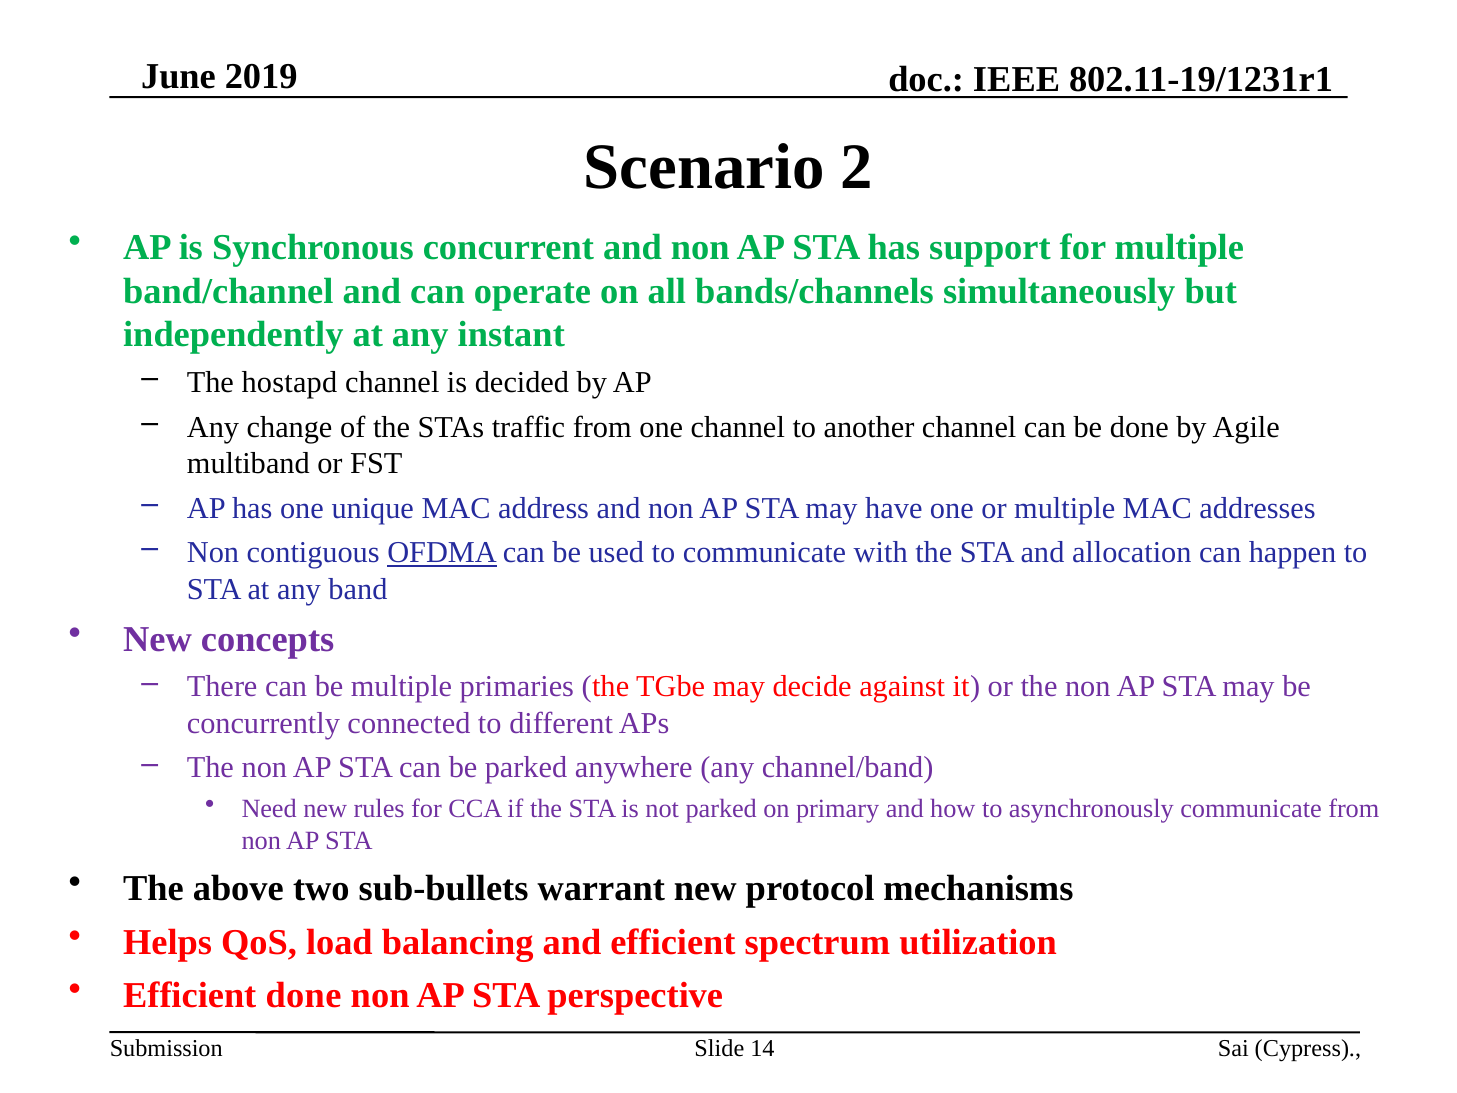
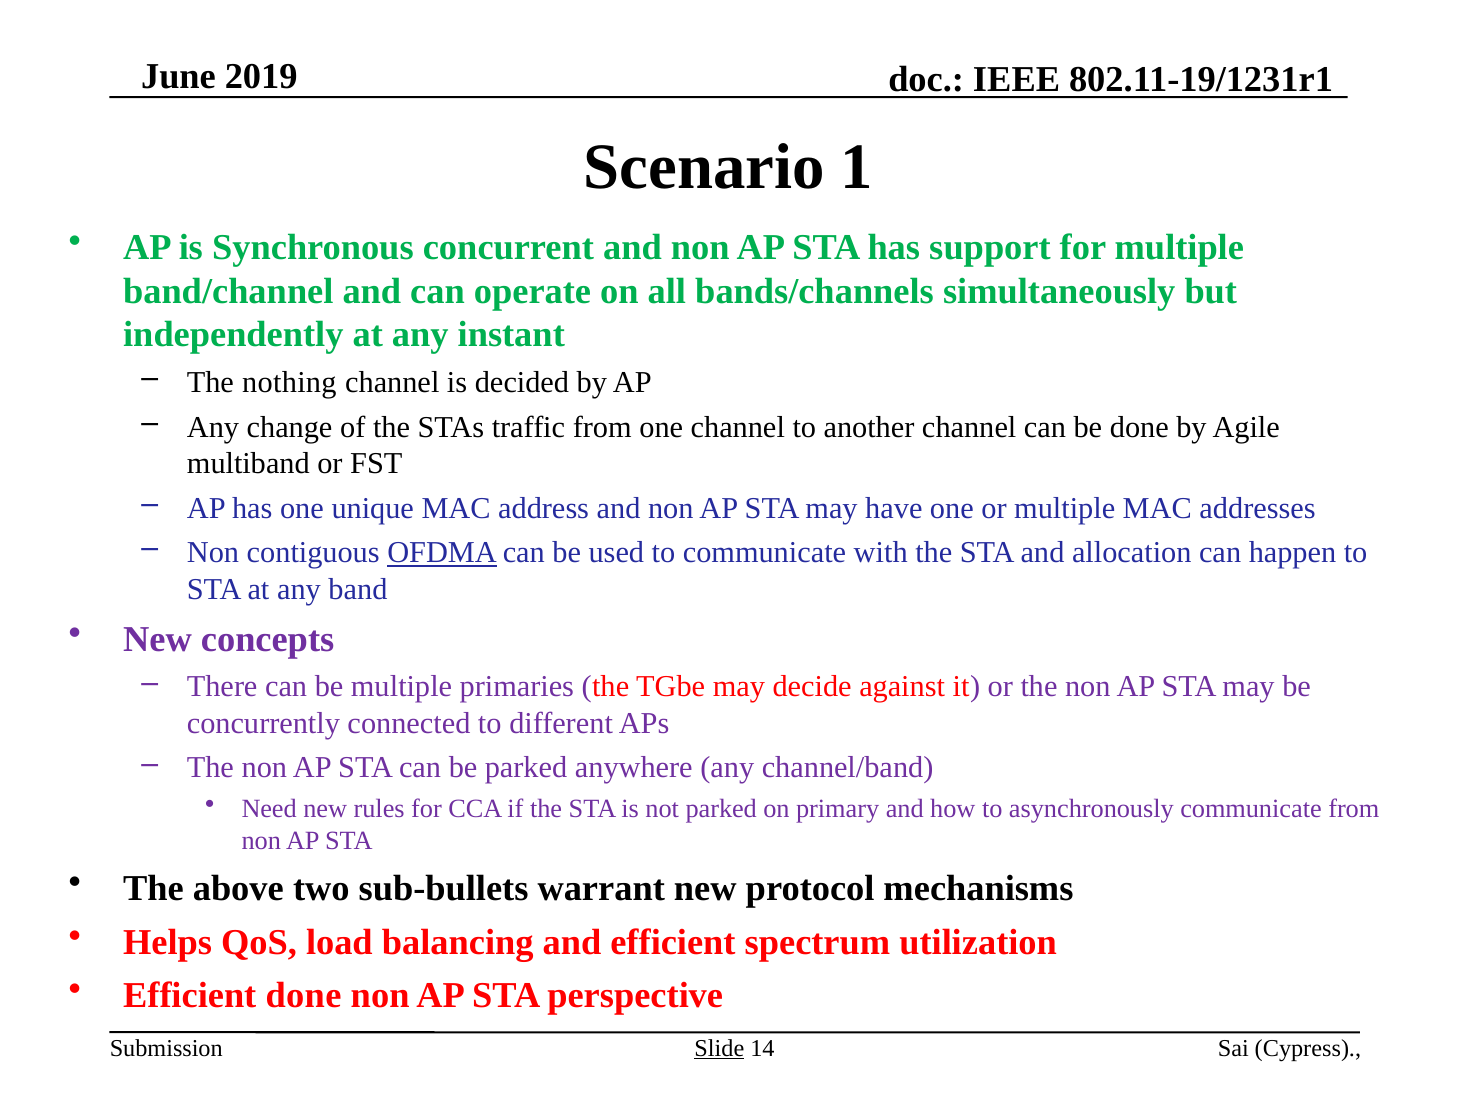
2: 2 -> 1
hostapd: hostapd -> nothing
Slide underline: none -> present
